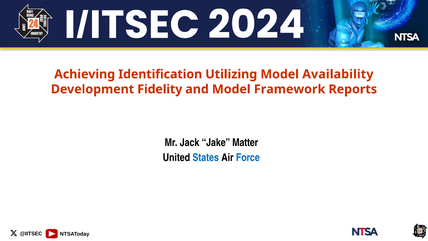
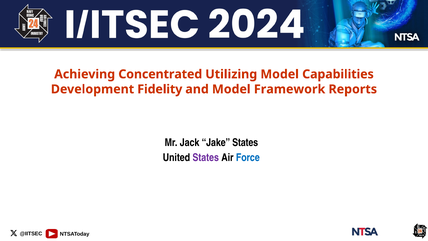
Identification: Identification -> Concentrated
Availability: Availability -> Capabilities
Jake Matter: Matter -> States
States at (206, 158) colour: blue -> purple
